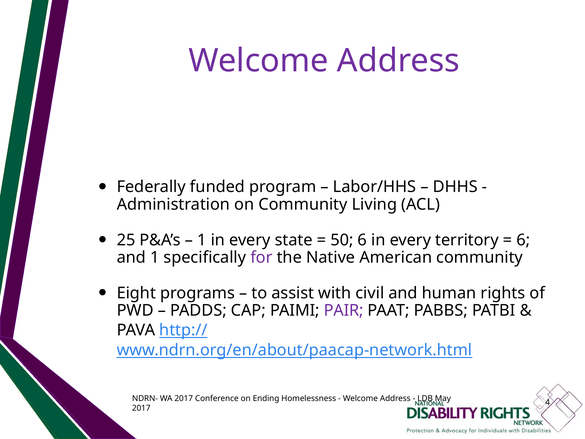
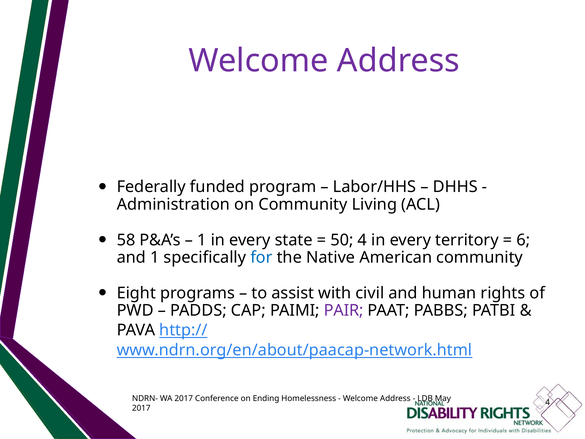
25: 25 -> 58
50 6: 6 -> 4
for colour: purple -> blue
